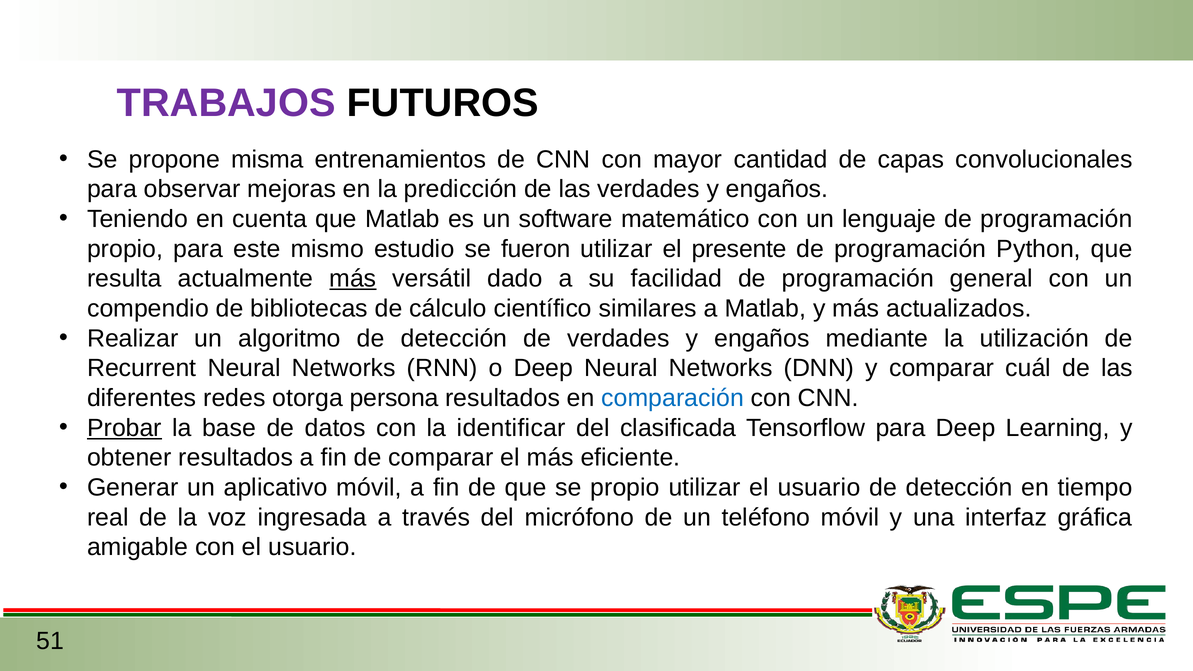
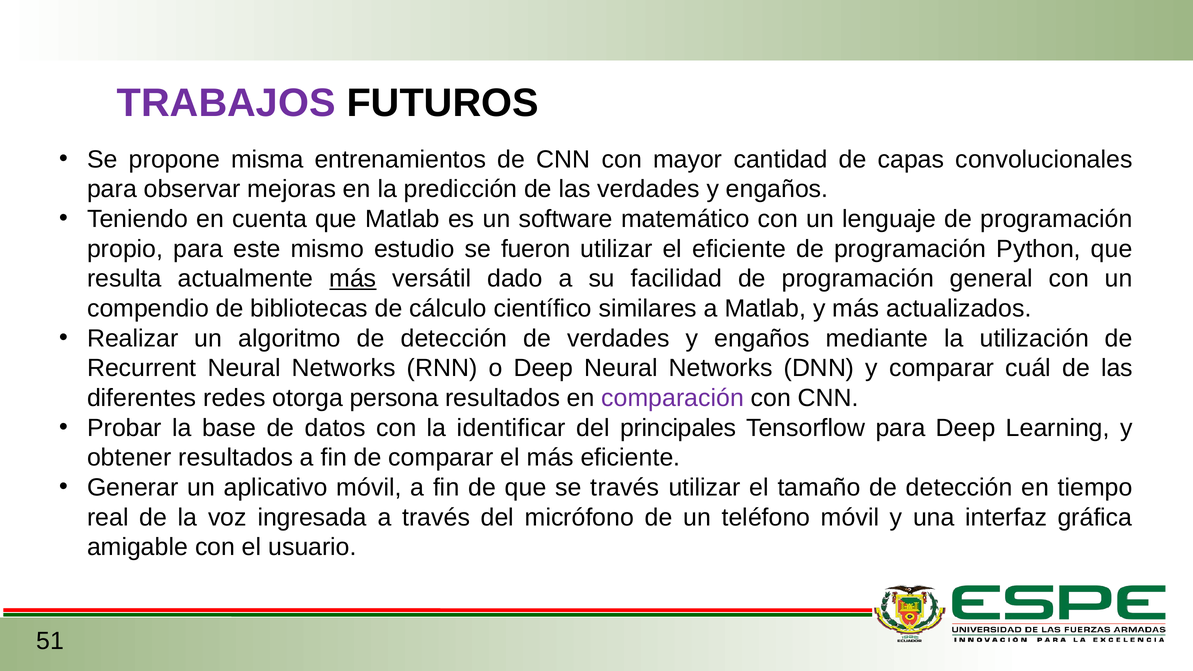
el presente: presente -> eficiente
comparación colour: blue -> purple
Probar underline: present -> none
clasificada: clasificada -> principales
se propio: propio -> través
utilizar el usuario: usuario -> tamaño
